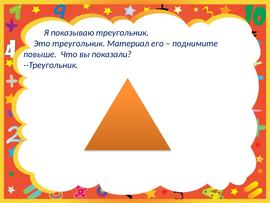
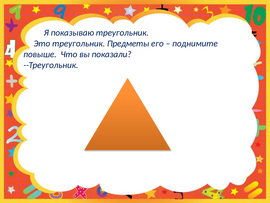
Материал: Материал -> Предметы
